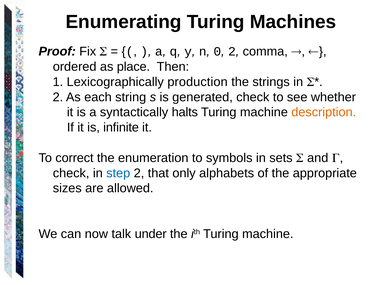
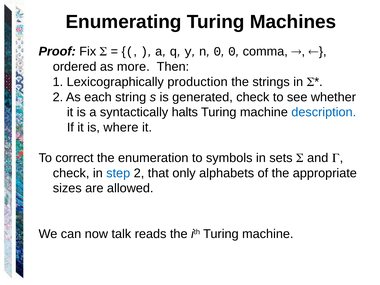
2 at (232, 52): 2 -> 0
place: place -> more
description colour: orange -> blue
infinite: infinite -> where
under: under -> reads
